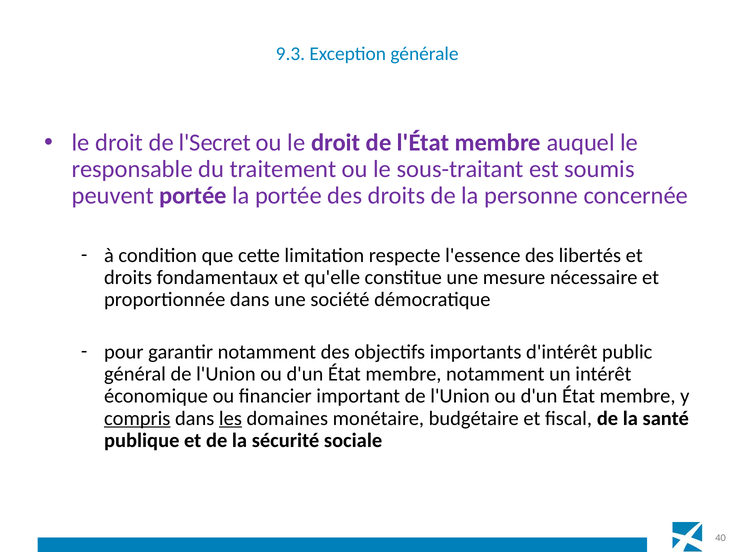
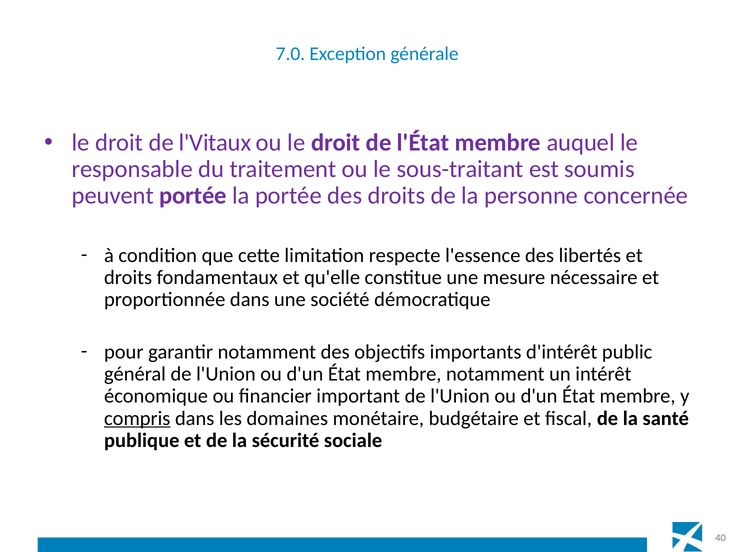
9.3: 9.3 -> 7.0
l'Secret: l'Secret -> l'Vitaux
les underline: present -> none
